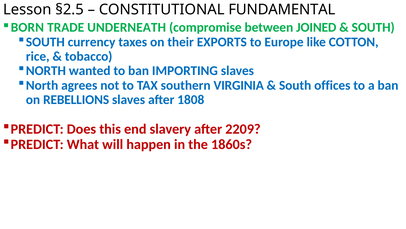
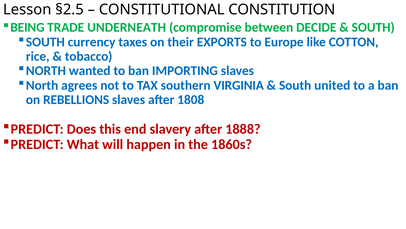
FUNDAMENTAL: FUNDAMENTAL -> CONSTITUTION
BORN: BORN -> BEING
JOINED: JOINED -> DECIDE
offices: offices -> united
2209: 2209 -> 1888
